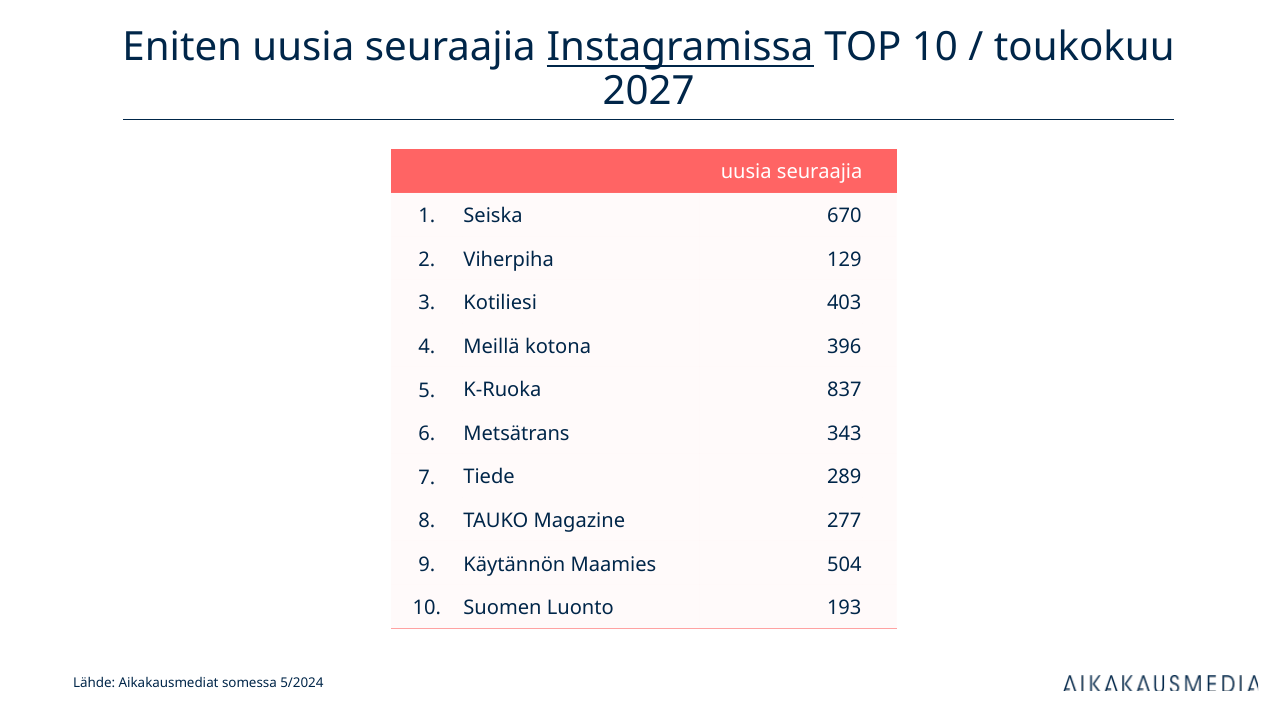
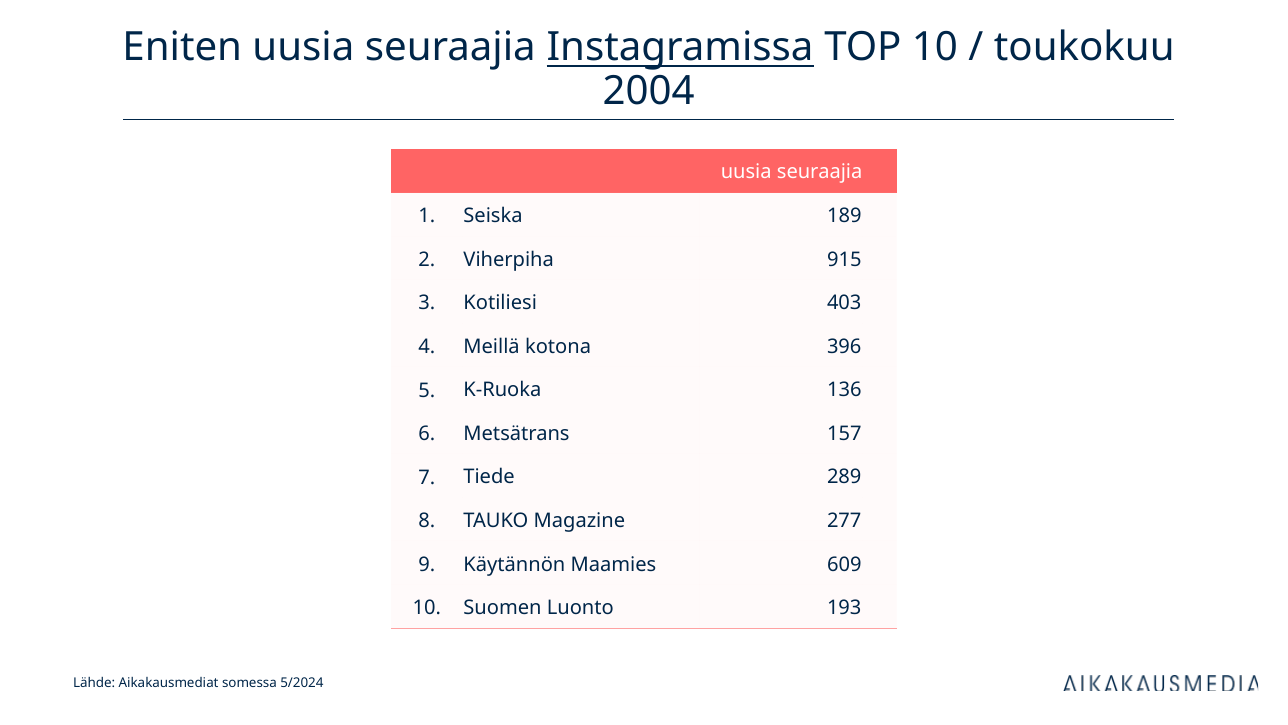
2027: 2027 -> 2004
670: 670 -> 189
129: 129 -> 915
837: 837 -> 136
343: 343 -> 157
504: 504 -> 609
